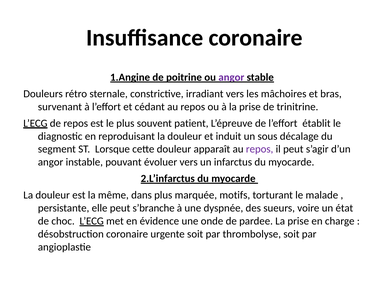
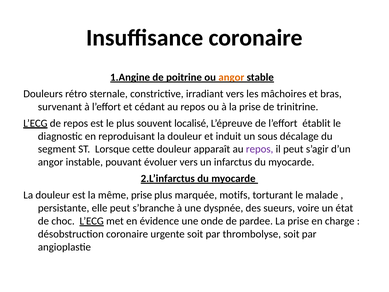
angor at (231, 77) colour: purple -> orange
patient: patient -> localisé
même dans: dans -> prise
